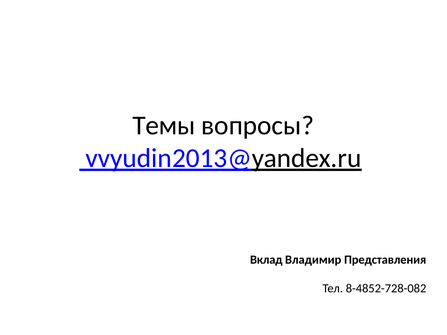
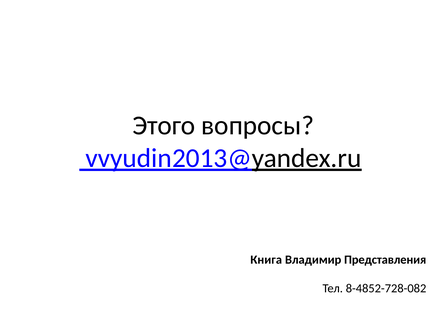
Темы: Темы -> Этого
Вклад: Вклад -> Книга
